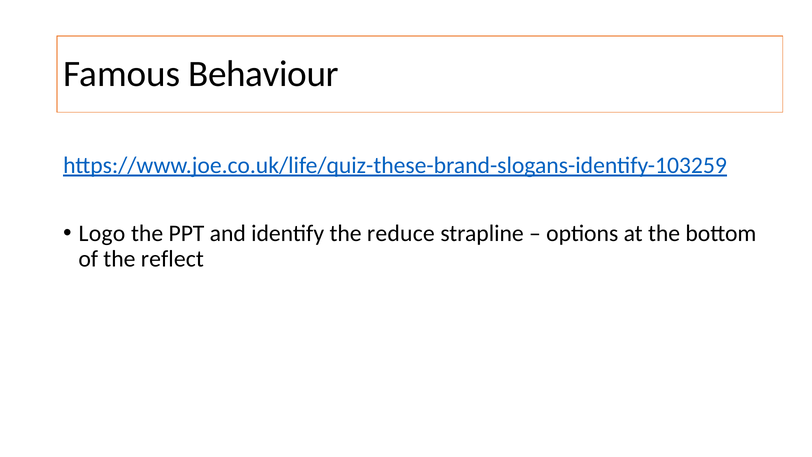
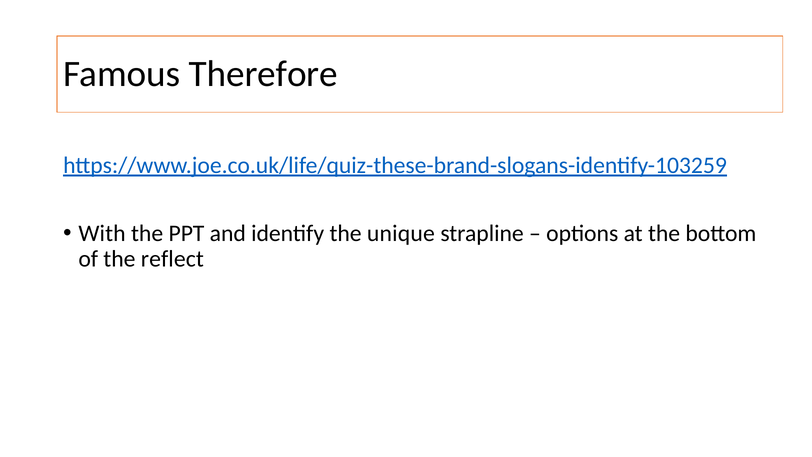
Behaviour: Behaviour -> Therefore
Logo: Logo -> With
reduce: reduce -> unique
